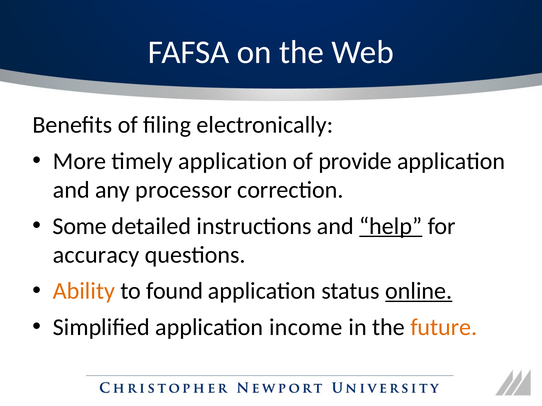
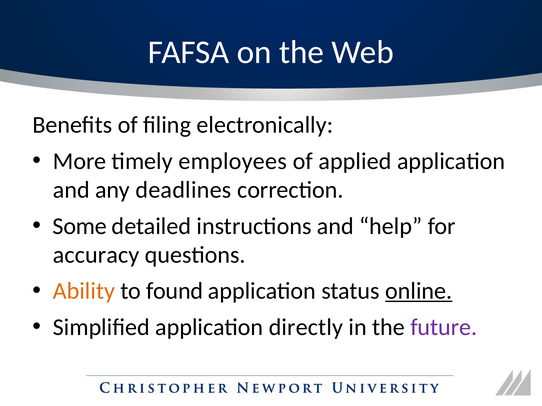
timely application: application -> employees
provide: provide -> applied
processor: processor -> deadlines
help underline: present -> none
income: income -> directly
future colour: orange -> purple
